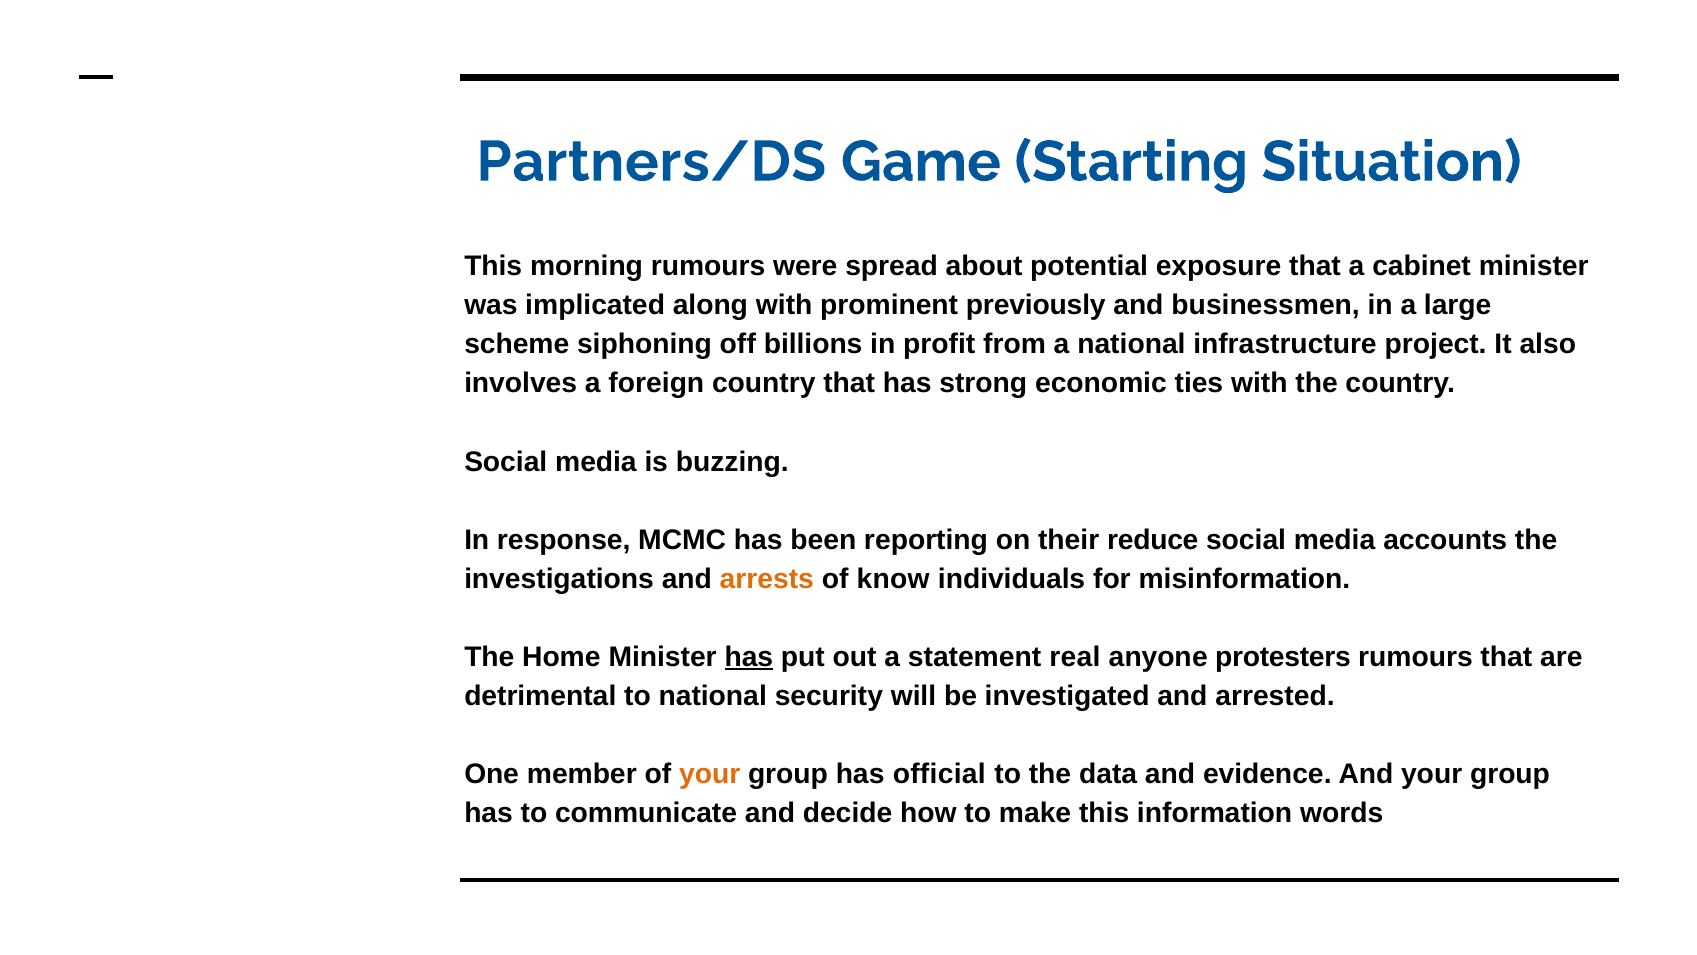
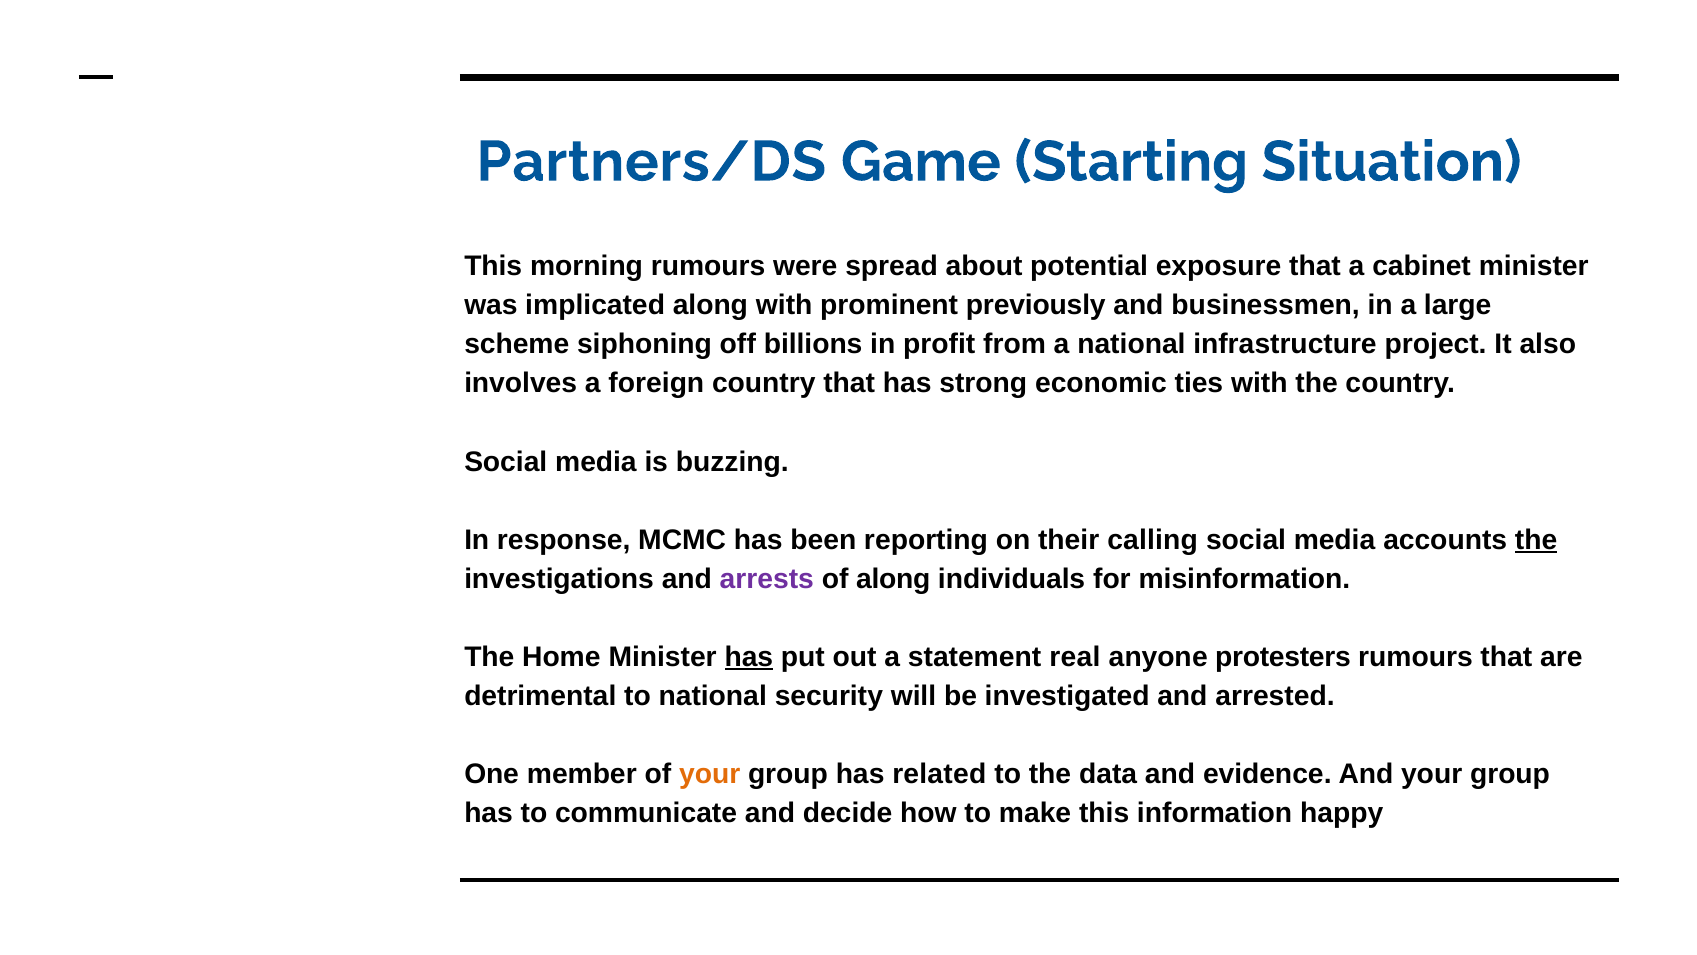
reduce: reduce -> calling
the at (1536, 540) underline: none -> present
arrests colour: orange -> purple
of know: know -> along
official: official -> related
words: words -> happy
